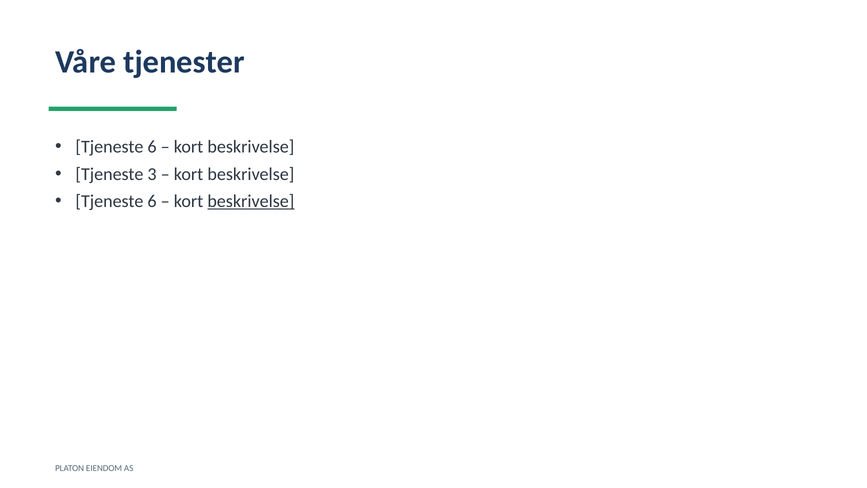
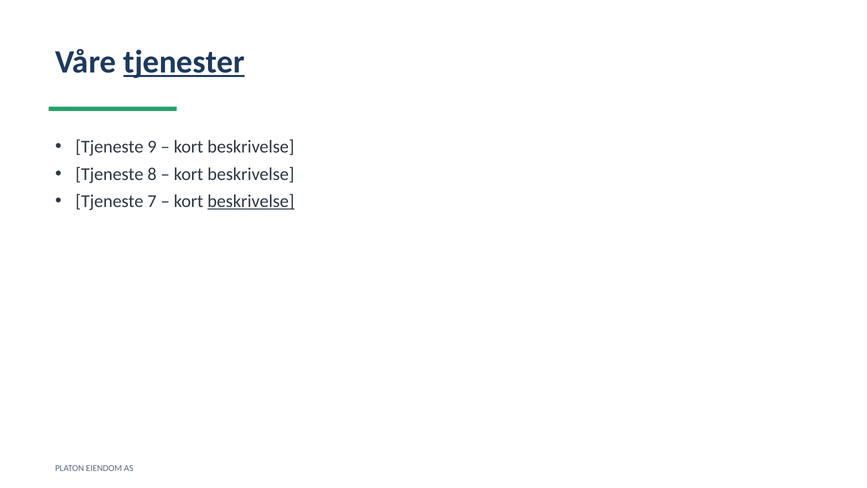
tjenester underline: none -> present
6 at (152, 147): 6 -> 9
3: 3 -> 8
6 at (152, 201): 6 -> 7
